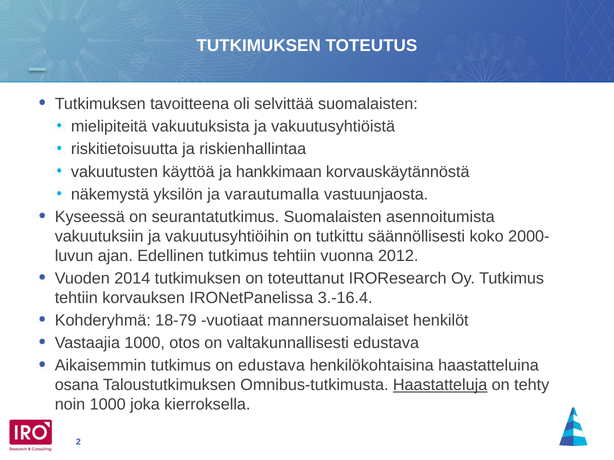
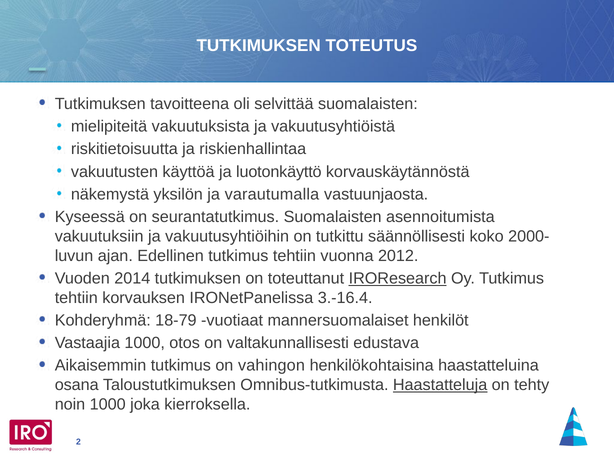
hankkimaan: hankkimaan -> luotonkäyttö
IROResearch underline: none -> present
on edustava: edustava -> vahingon
